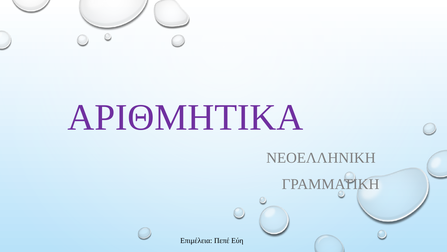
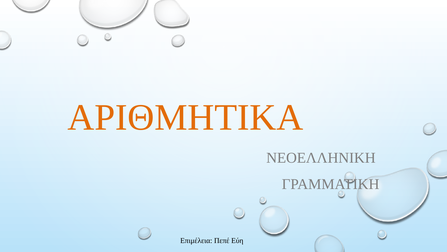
ΑΡΙΘΜΗΤΙΚΑ colour: purple -> orange
